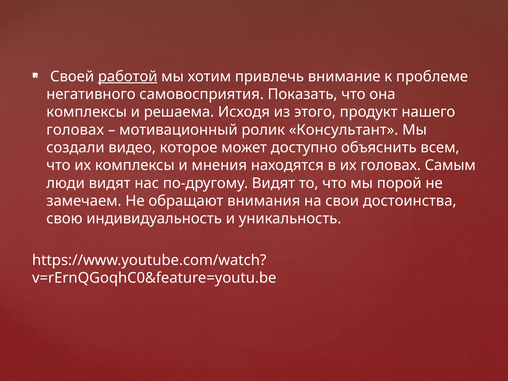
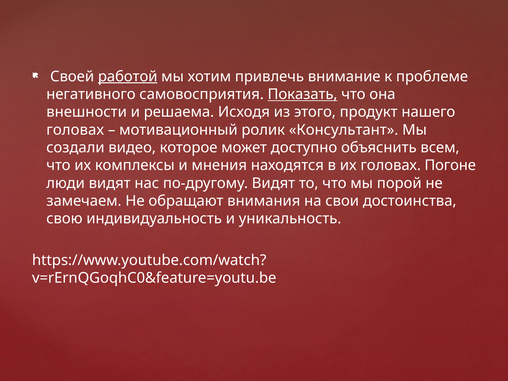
Показать underline: none -> present
комплексы at (87, 112): комплексы -> внешности
Самым: Самым -> Погоне
